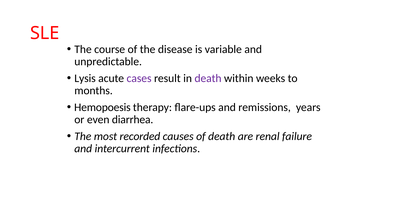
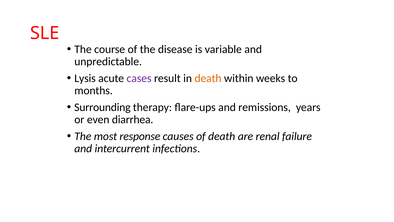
death at (208, 78) colour: purple -> orange
Hemopoesis: Hemopoesis -> Surrounding
recorded: recorded -> response
